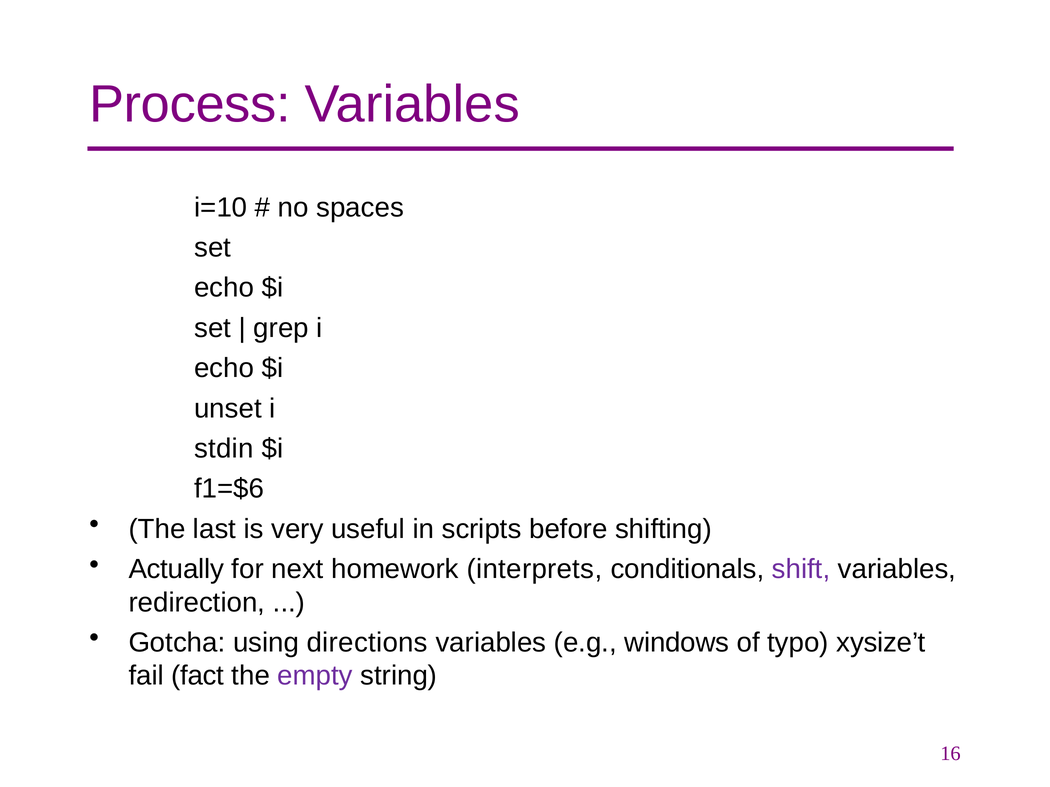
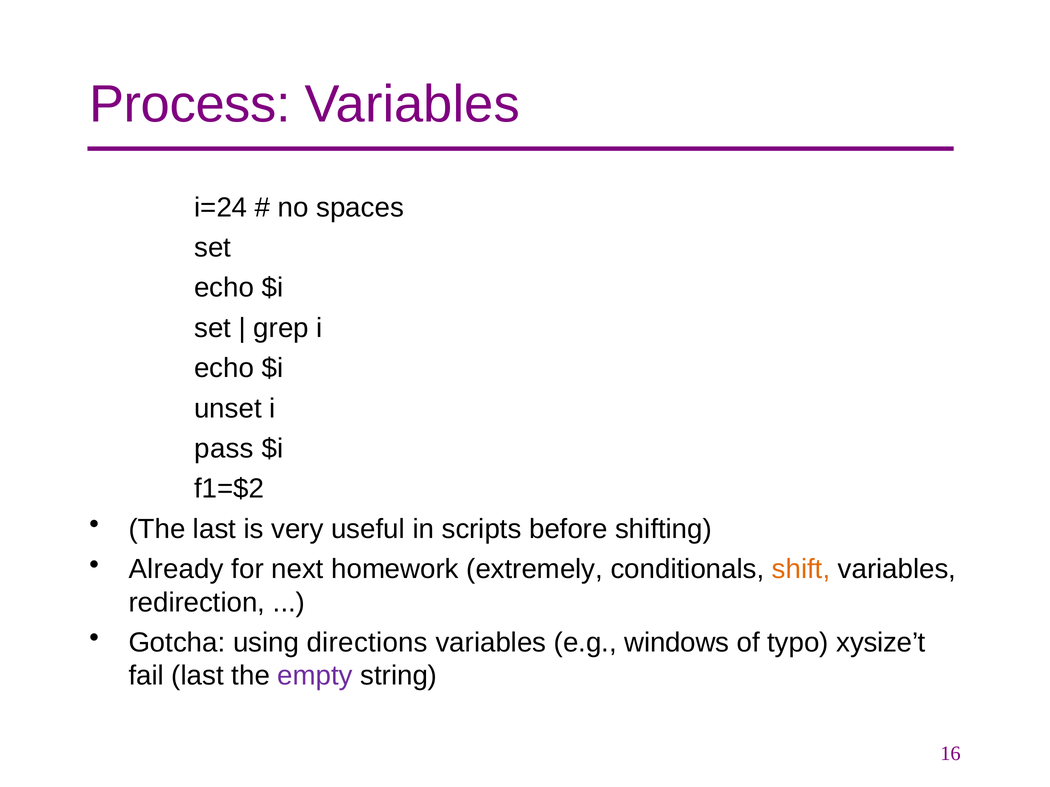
i=10: i=10 -> i=24
stdin: stdin -> pass
f1=$6: f1=$6 -> f1=$2
Actually: Actually -> Already
interprets: interprets -> extremely
shift colour: purple -> orange
fail fact: fact -> last
